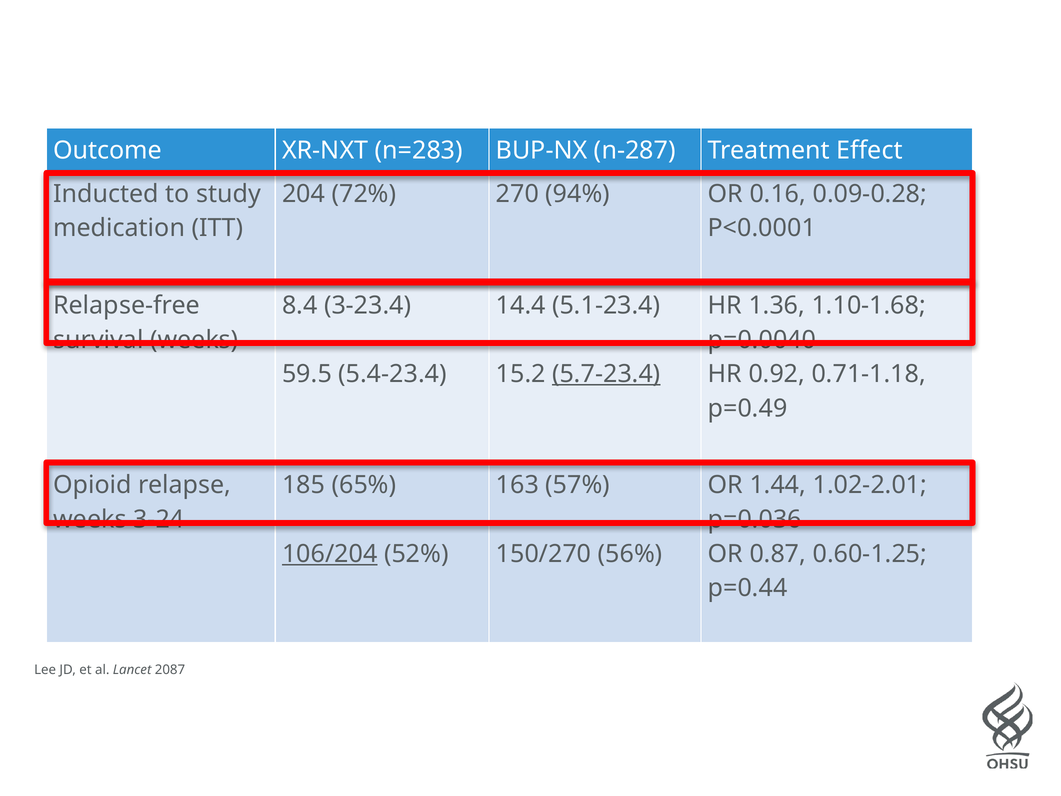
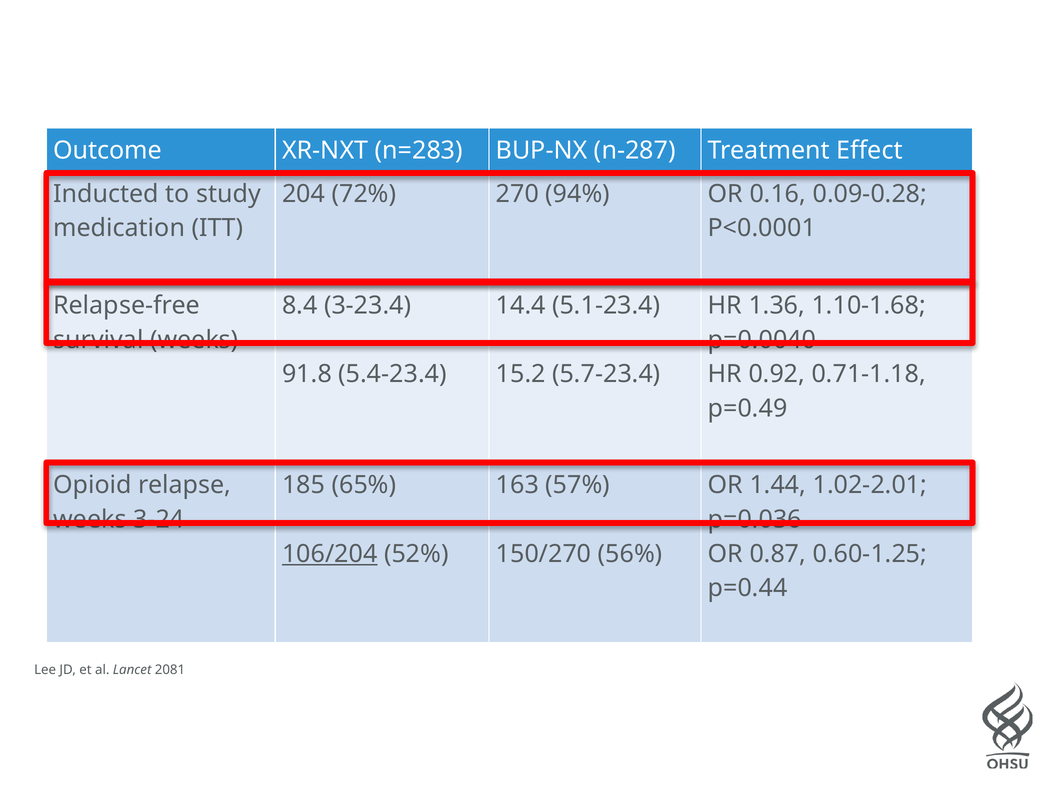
59.5: 59.5 -> 91.8
5.7-23.4 underline: present -> none
2087: 2087 -> 2081
